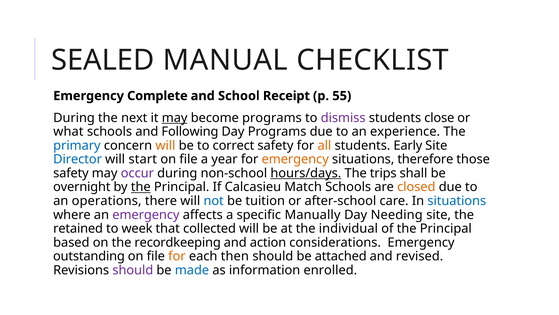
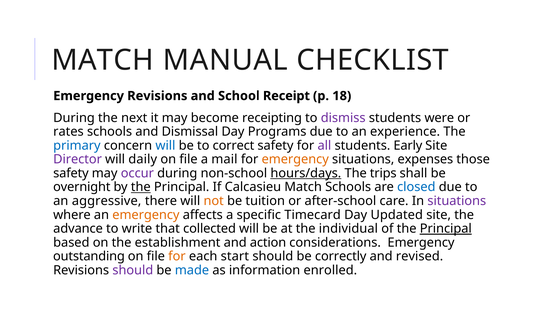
SEALED at (103, 60): SEALED -> MATCH
Emergency Complete: Complete -> Revisions
55: 55 -> 18
may at (175, 118) underline: present -> none
become programs: programs -> receipting
close: close -> were
what: what -> rates
Following: Following -> Dismissal
will at (165, 145) colour: orange -> blue
all colour: orange -> purple
Director colour: blue -> purple
start: start -> daily
year: year -> mail
therefore: therefore -> expenses
closed colour: orange -> blue
operations: operations -> aggressive
not colour: blue -> orange
situations at (457, 201) colour: blue -> purple
emergency at (146, 214) colour: purple -> orange
Manually: Manually -> Timecard
Needing: Needing -> Updated
retained: retained -> advance
week: week -> write
Principal at (446, 228) underline: none -> present
recordkeeping: recordkeeping -> establishment
then: then -> start
attached: attached -> correctly
